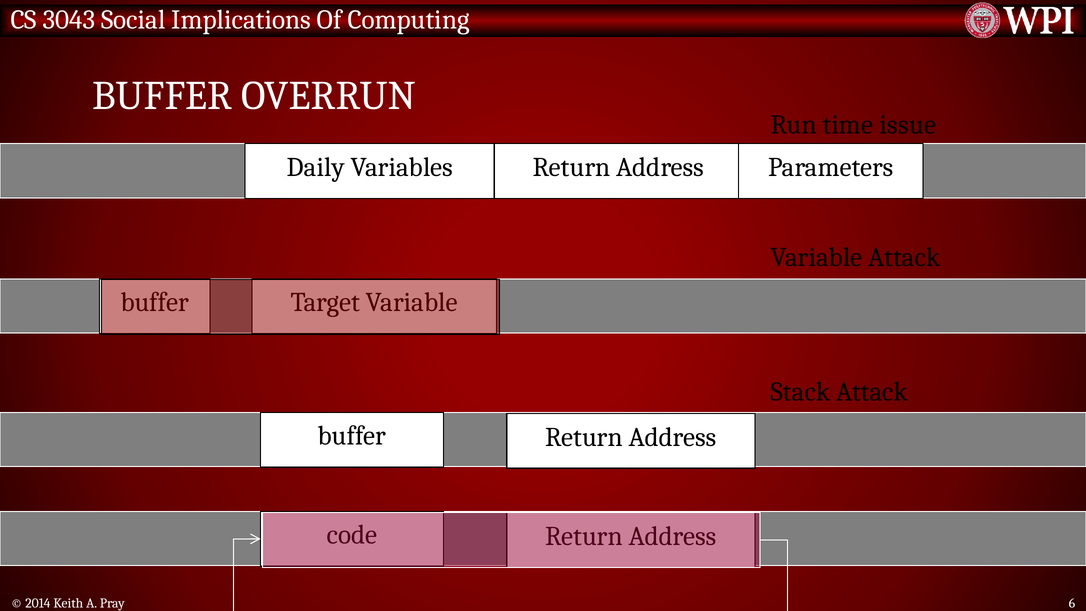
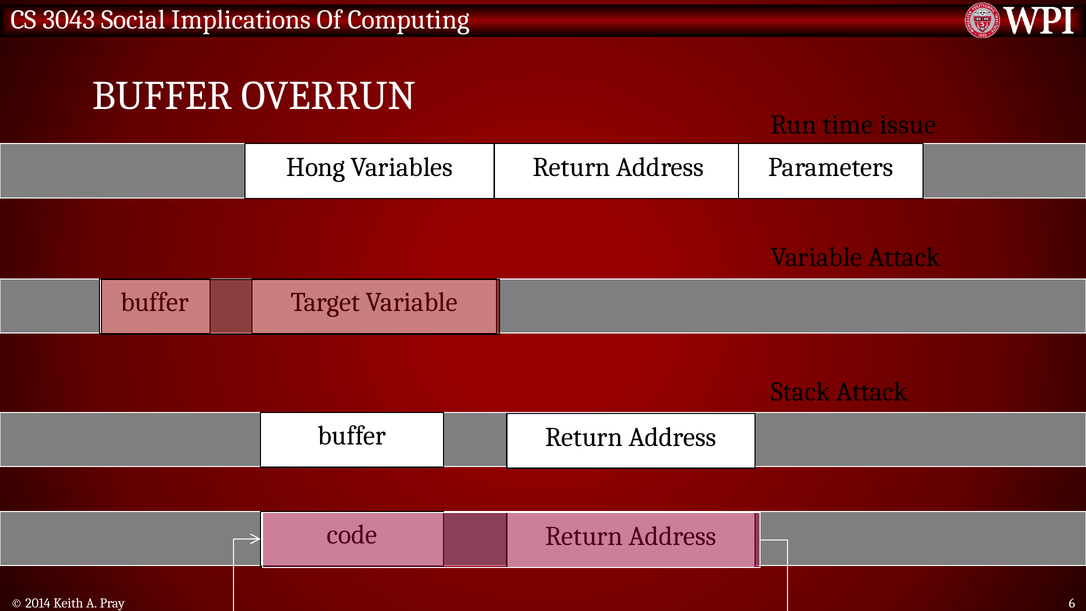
Daily: Daily -> Hong
